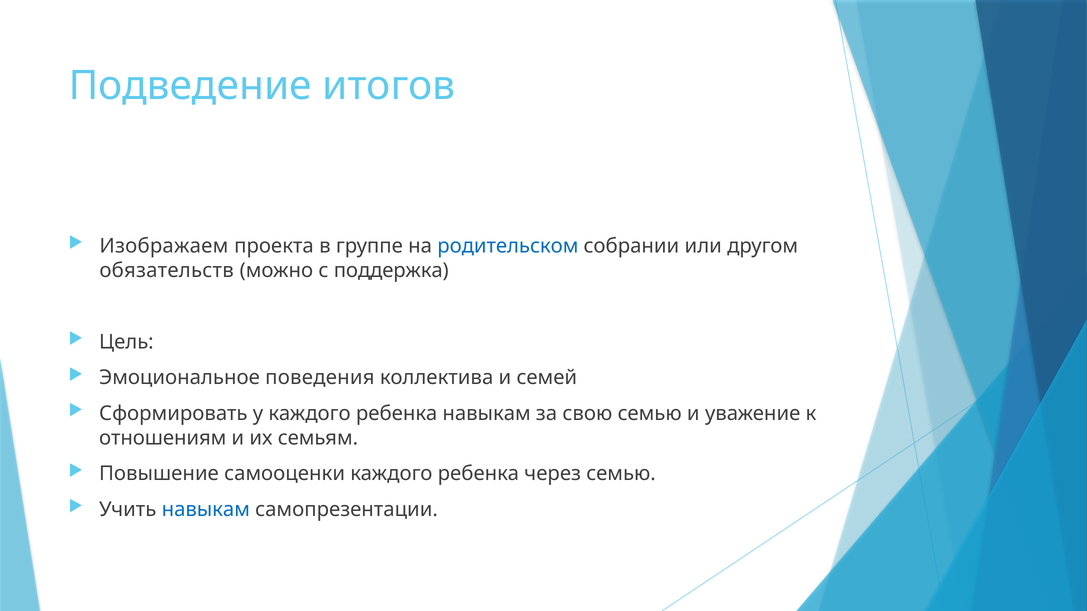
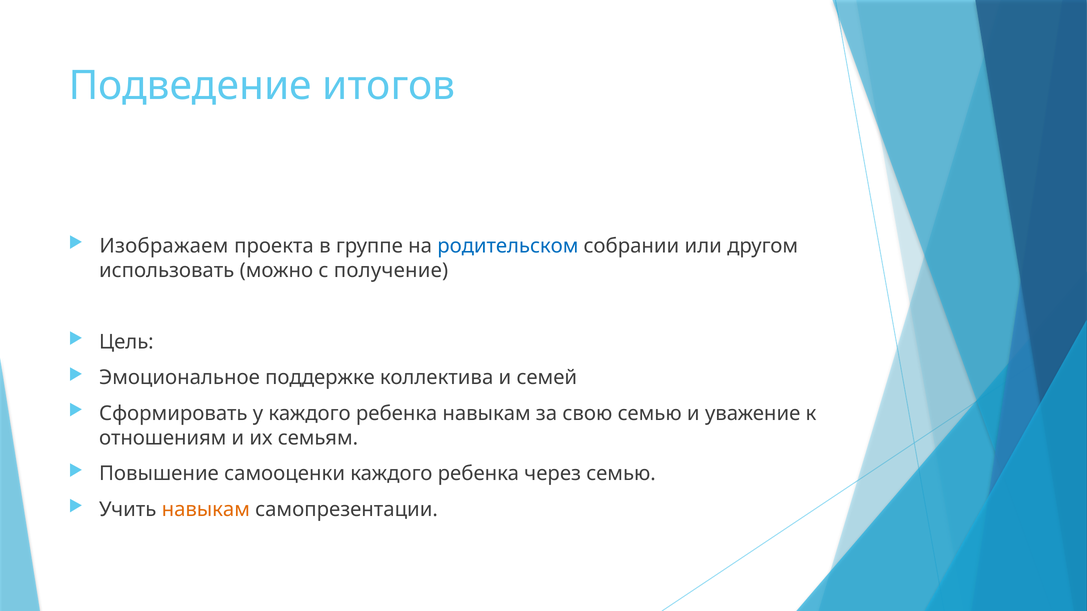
обязательств: обязательств -> использовать
поддержка: поддержка -> получение
поведения: поведения -> поддержке
навыкам at (206, 510) colour: blue -> orange
